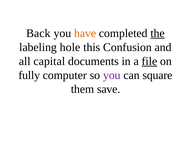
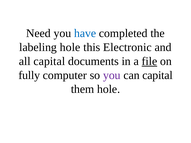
Back: Back -> Need
have colour: orange -> blue
the underline: present -> none
Confusion: Confusion -> Electronic
can square: square -> capital
them save: save -> hole
